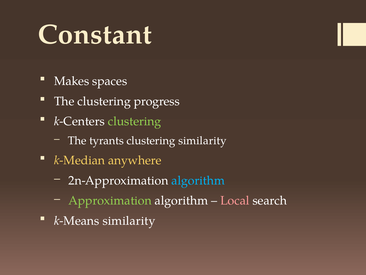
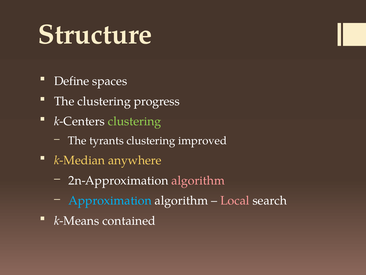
Constant: Constant -> Structure
Makes: Makes -> Define
clustering similarity: similarity -> improved
algorithm at (198, 180) colour: light blue -> pink
Approximation colour: light green -> light blue
k-Means similarity: similarity -> contained
